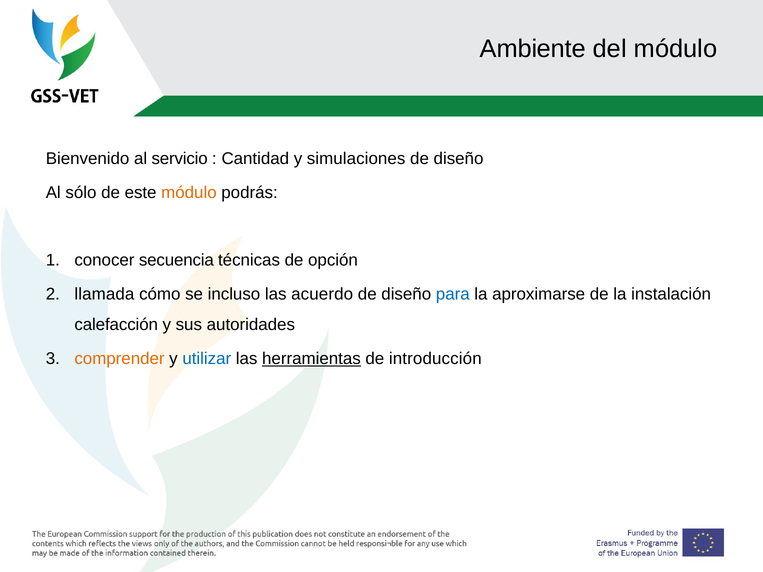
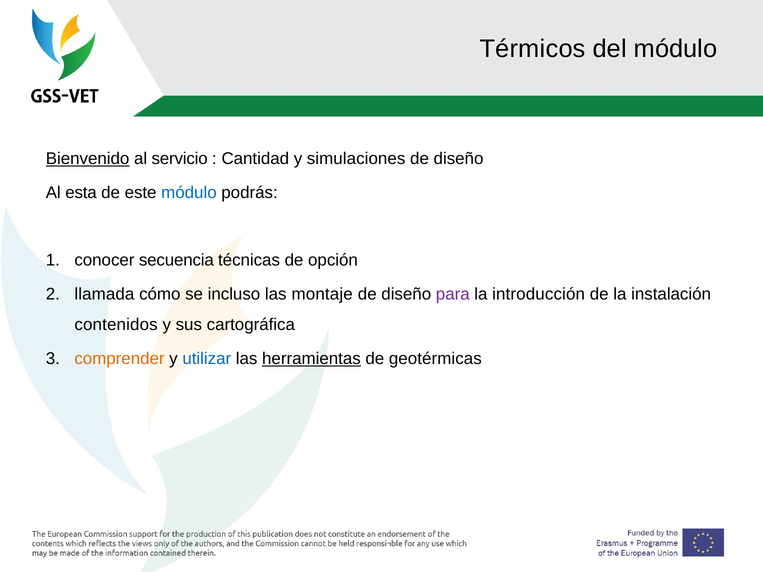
Ambiente: Ambiente -> Térmicos
Bienvenido underline: none -> present
sólo: sólo -> esta
módulo at (189, 193) colour: orange -> blue
acuerdo: acuerdo -> montaje
para colour: blue -> purple
aproximarse: aproximarse -> introducción
calefacción: calefacción -> contenidos
autoridades: autoridades -> cartográfica
introducción: introducción -> geotérmicas
